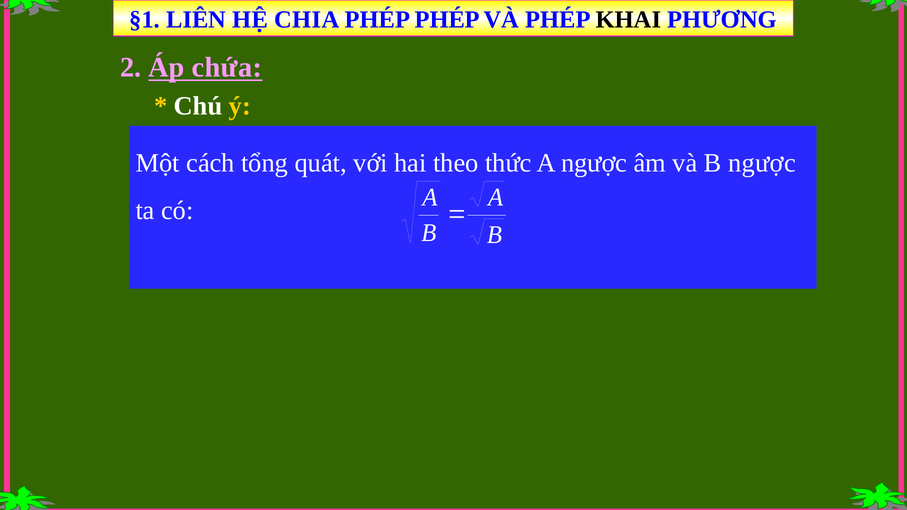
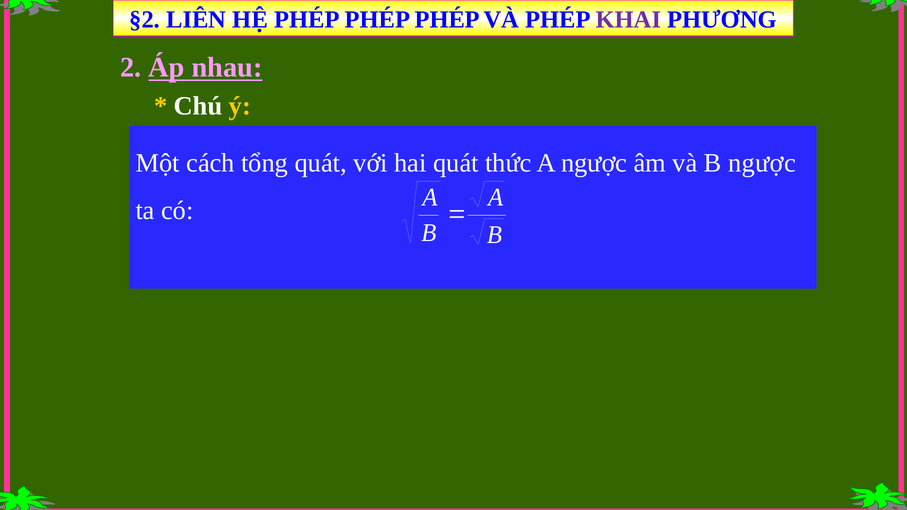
§1: §1 -> §2
HỆ CHIA: CHIA -> PHÉP
KHAI colour: black -> purple
chứa: chứa -> nhau
hai theo: theo -> quát
